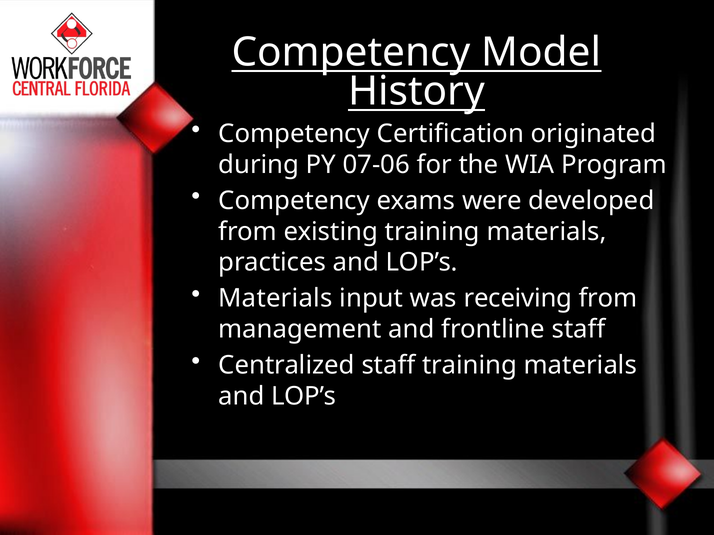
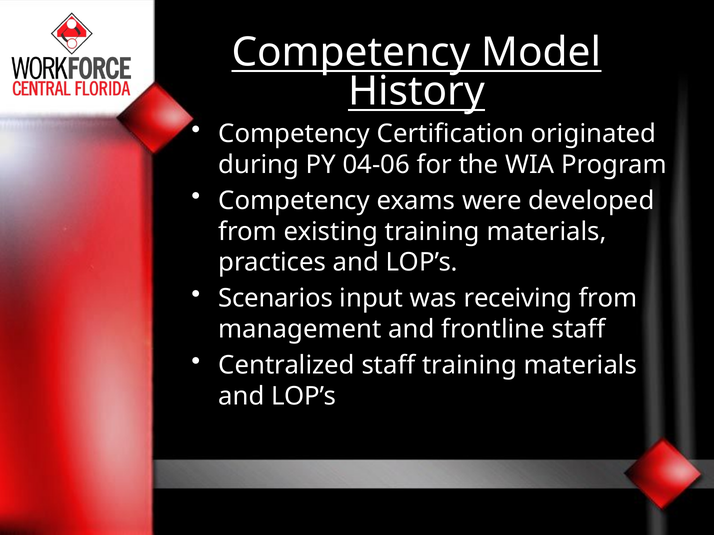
07-06: 07-06 -> 04-06
Materials at (275, 299): Materials -> Scenarios
